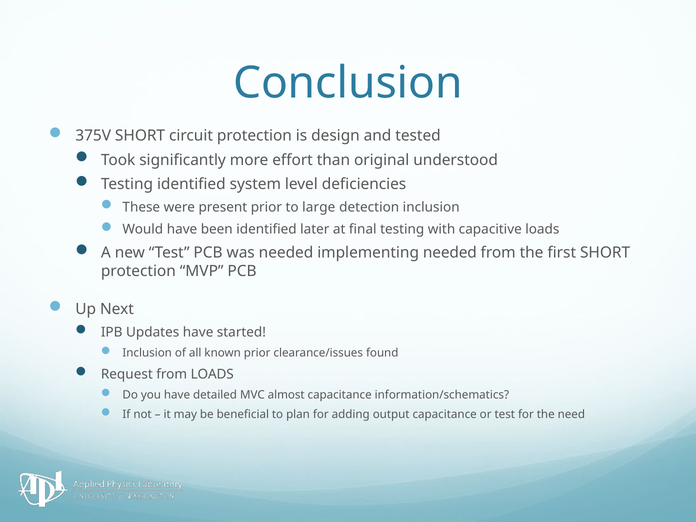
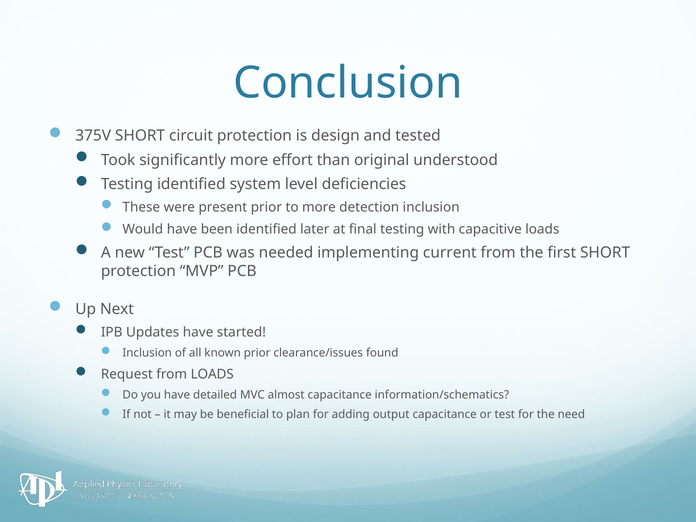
to large: large -> more
implementing needed: needed -> current
